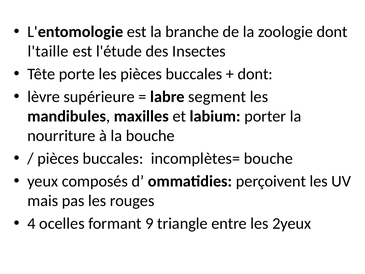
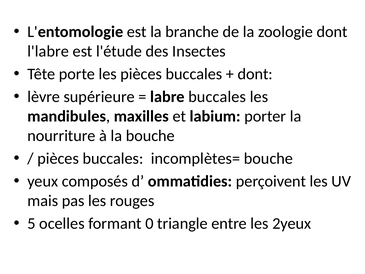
l'taille: l'taille -> l'labre
labre segment: segment -> buccales
4: 4 -> 5
9: 9 -> 0
